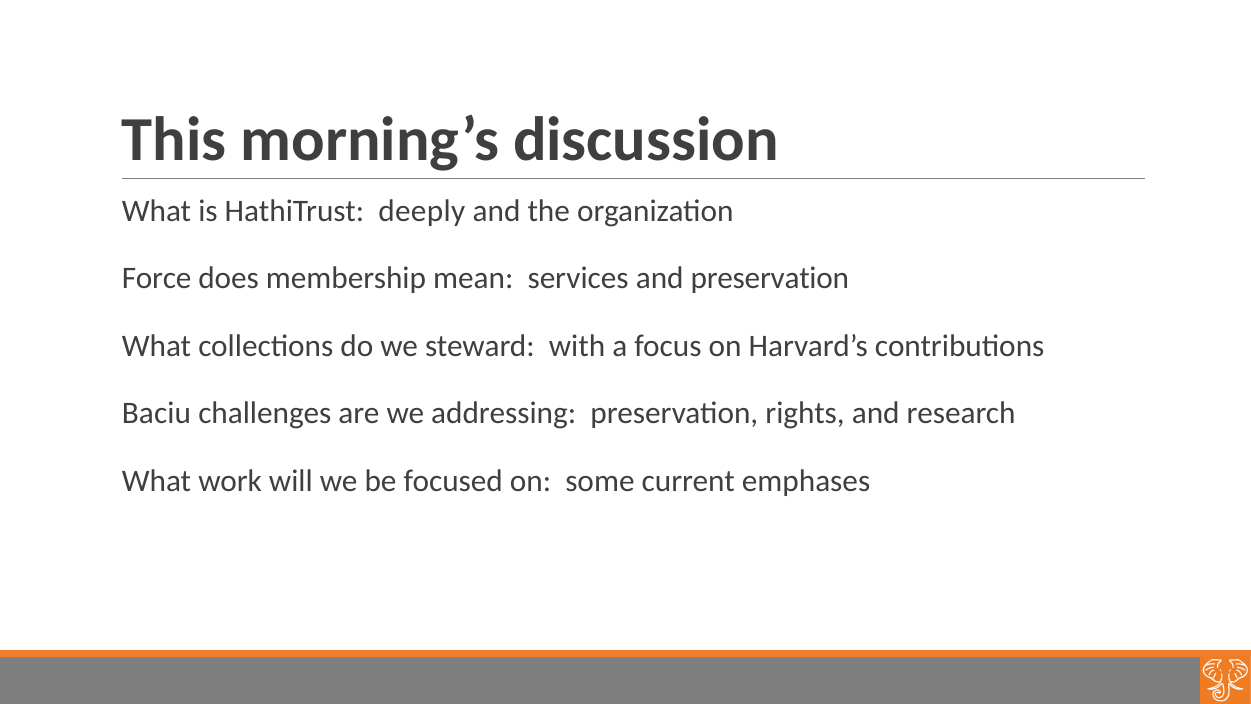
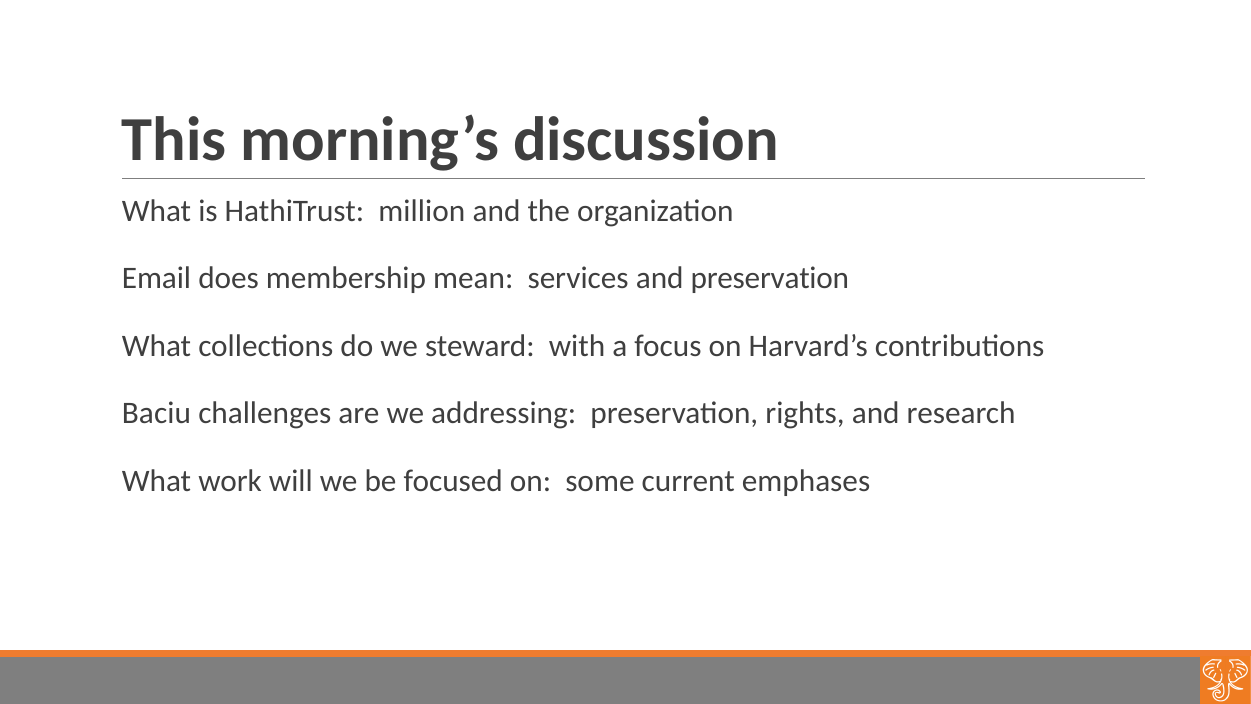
deeply: deeply -> million
Force: Force -> Email
